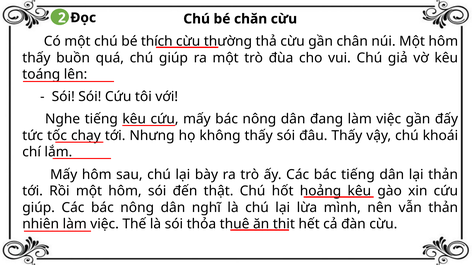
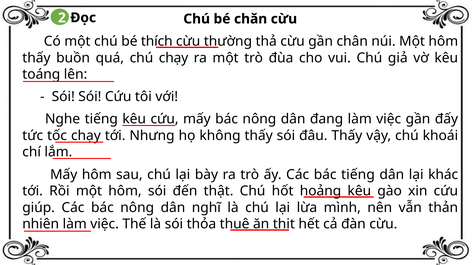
chú giúp: giúp -> chạy
lại thản: thản -> khác
